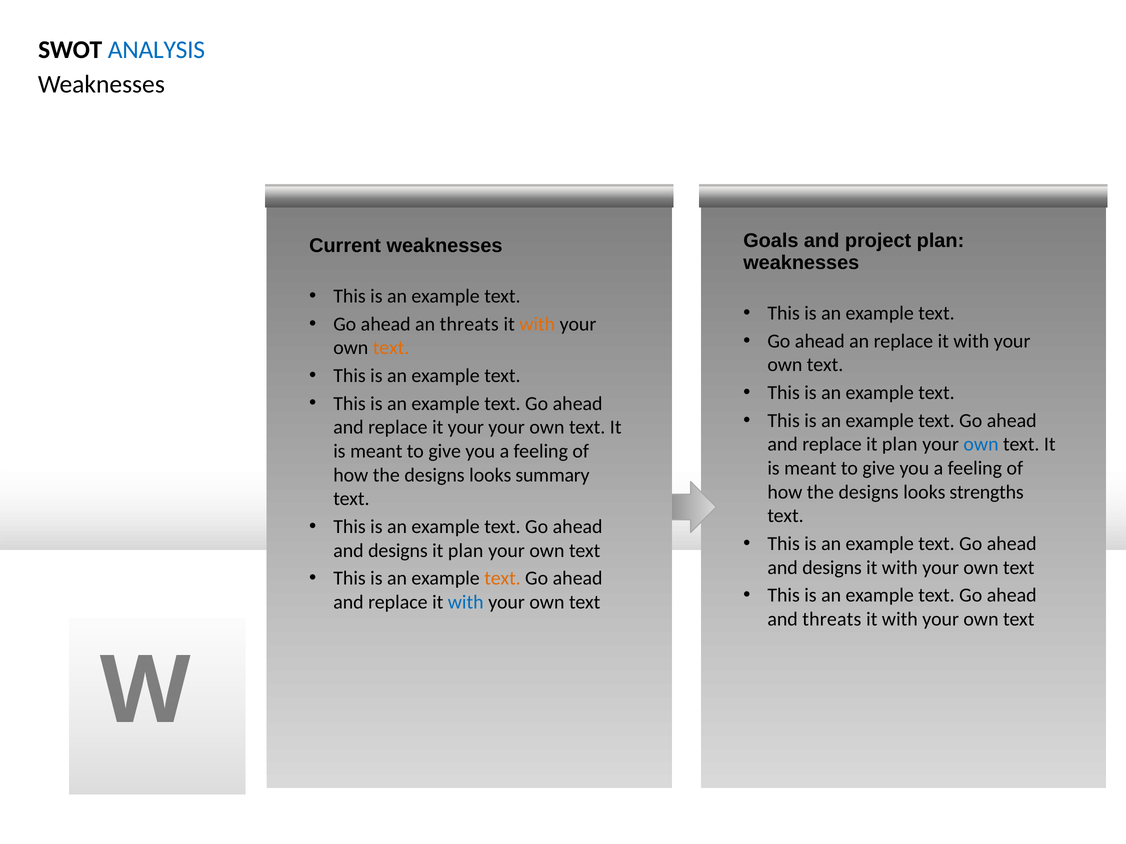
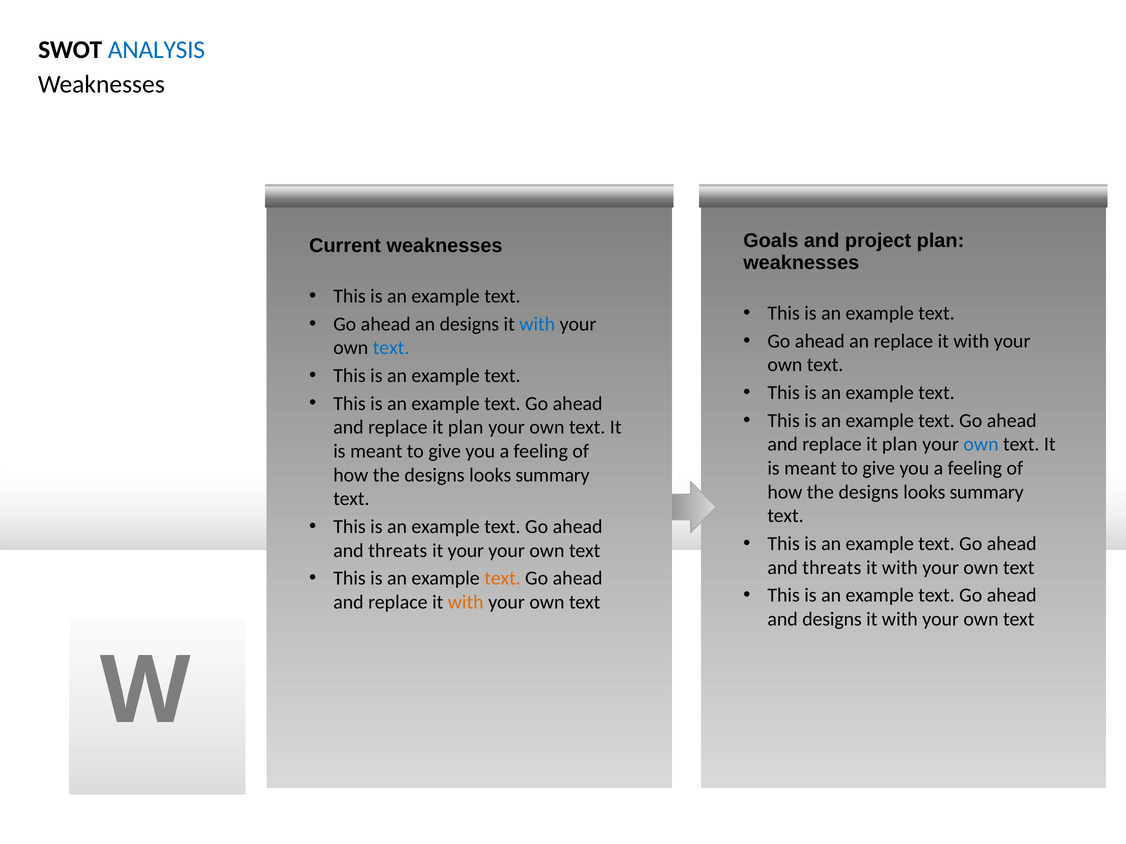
an threats: threats -> designs
with at (537, 324) colour: orange -> blue
text at (391, 348) colour: orange -> blue
your at (466, 428): your -> plan
strengths at (987, 492): strengths -> summary
designs at (398, 551): designs -> threats
plan at (466, 551): plan -> your
designs at (832, 568): designs -> threats
with at (466, 602) colour: blue -> orange
and threats: threats -> designs
